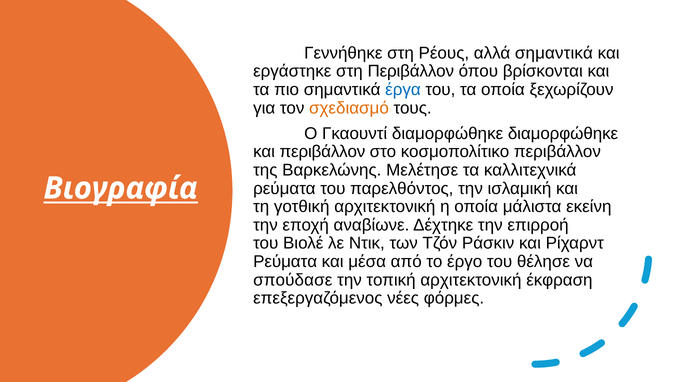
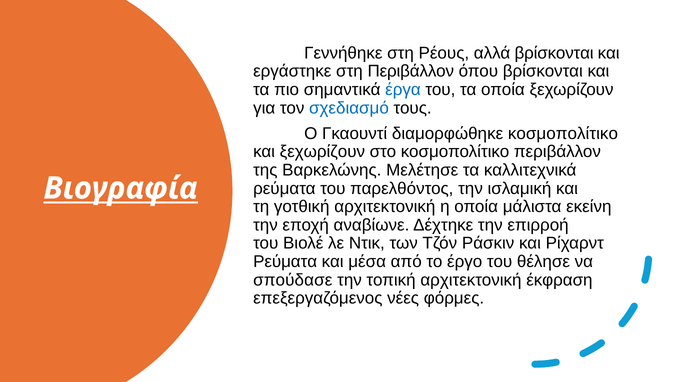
αλλά σημαντικά: σημαντικά -> βρίσκονται
σχεδιασμό colour: orange -> blue
διαμορφώθηκε διαμορφώθηκε: διαμορφώθηκε -> κοσμοπολίτικο
και περιβάλλον: περιβάλλον -> ξεχωρίζουν
